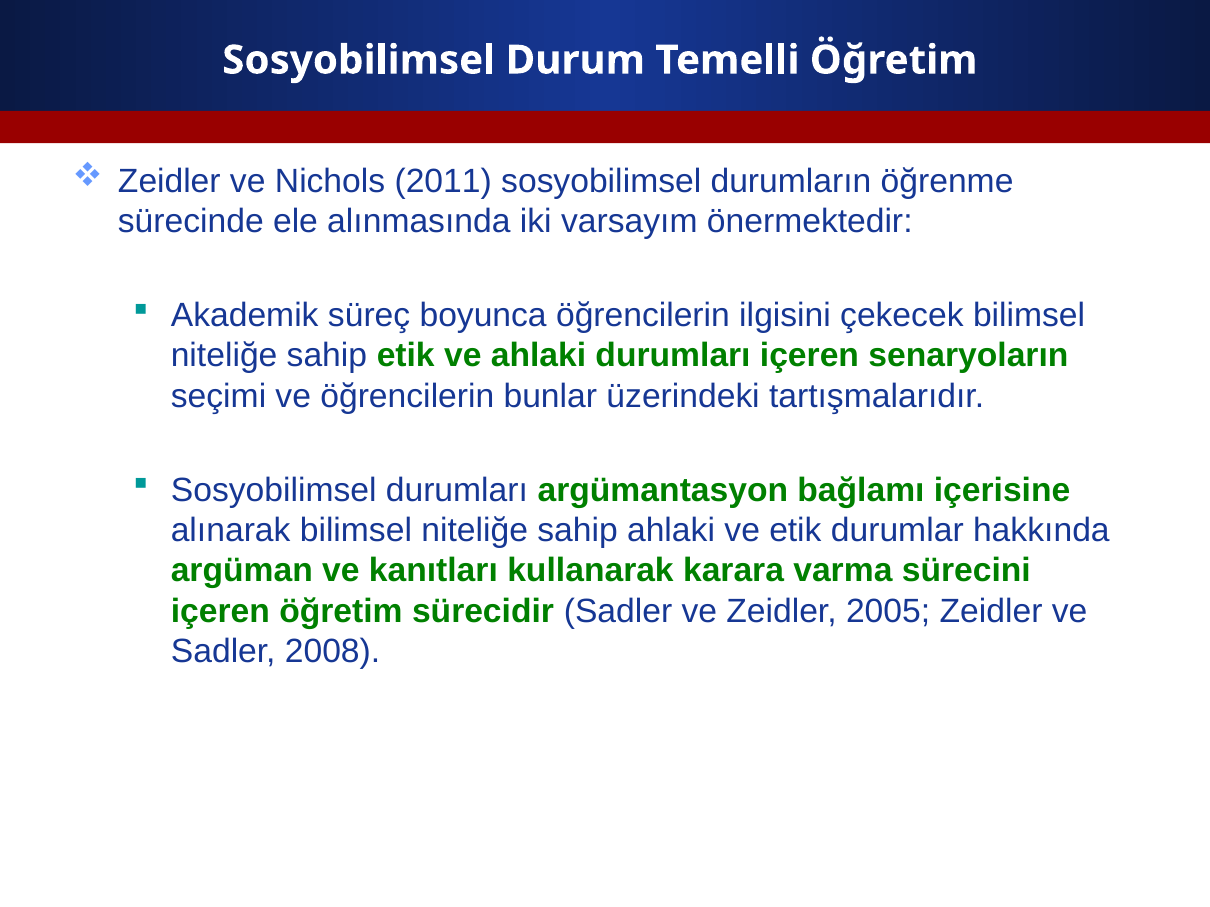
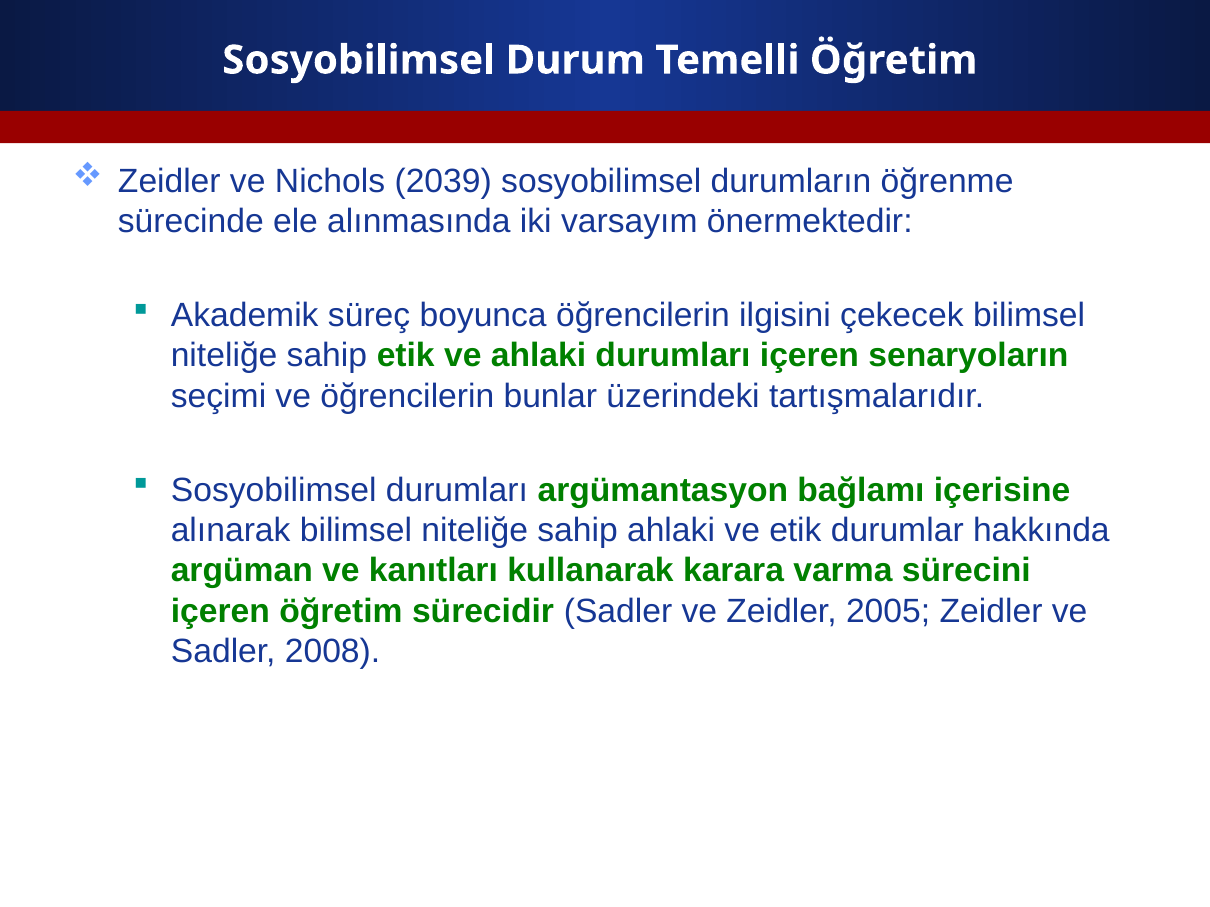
2011: 2011 -> 2039
